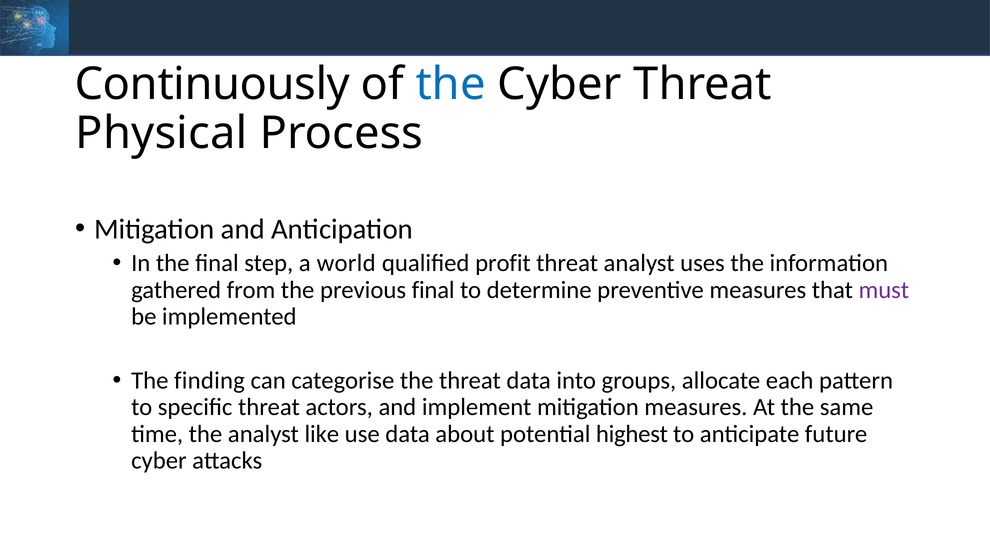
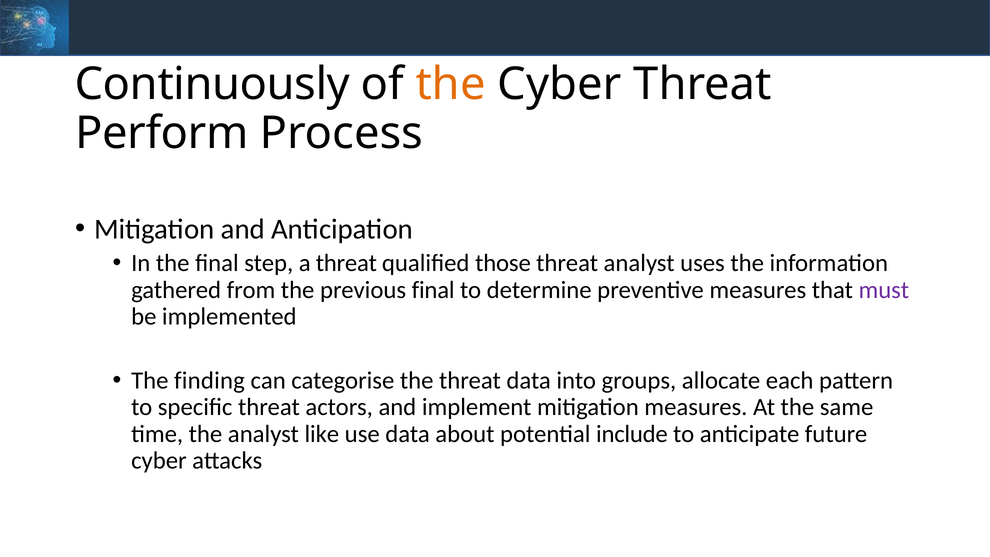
the at (451, 84) colour: blue -> orange
Physical: Physical -> Perform
a world: world -> threat
profit: profit -> those
highest: highest -> include
